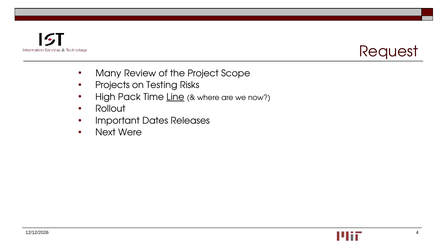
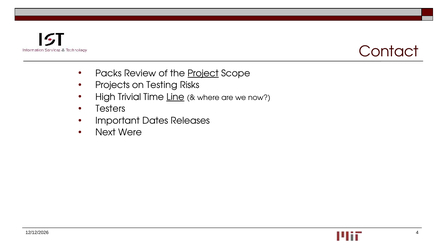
Request: Request -> Contact
Many: Many -> Packs
Project underline: none -> present
Pack: Pack -> Trivial
Rollout: Rollout -> Testers
